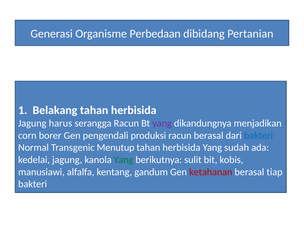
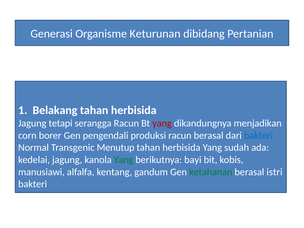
Perbedaan: Perbedaan -> Keturunan
harus: harus -> tetapi
yang at (162, 123) colour: purple -> red
sulit: sulit -> bayi
ketahanan colour: red -> green
tiap: tiap -> istri
